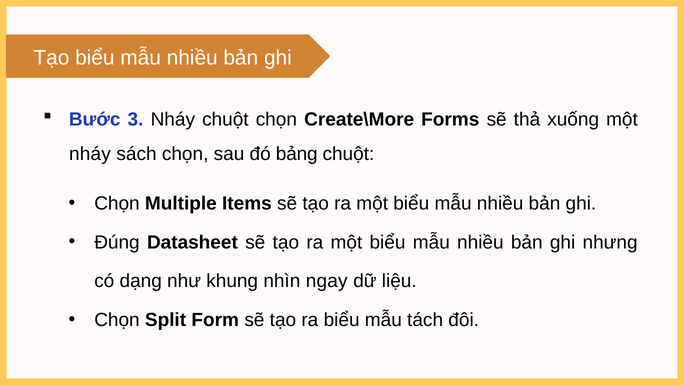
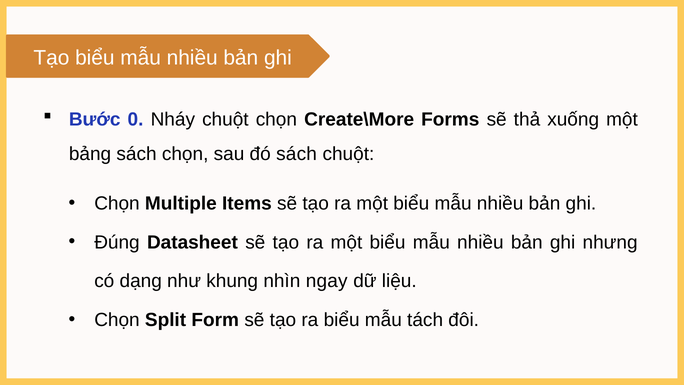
3: 3 -> 0
nháy at (90, 154): nháy -> bảng
đó bảng: bảng -> sách
